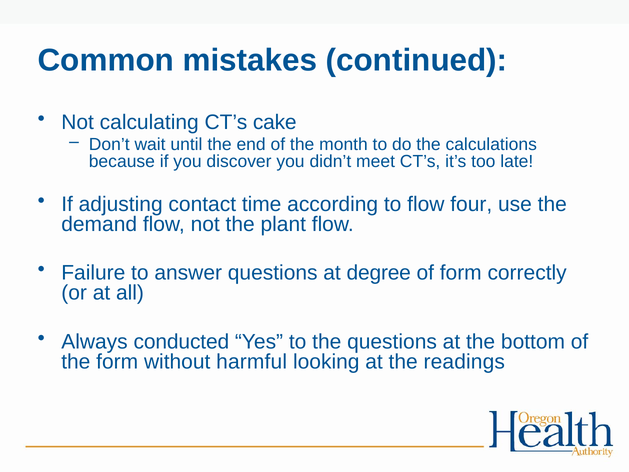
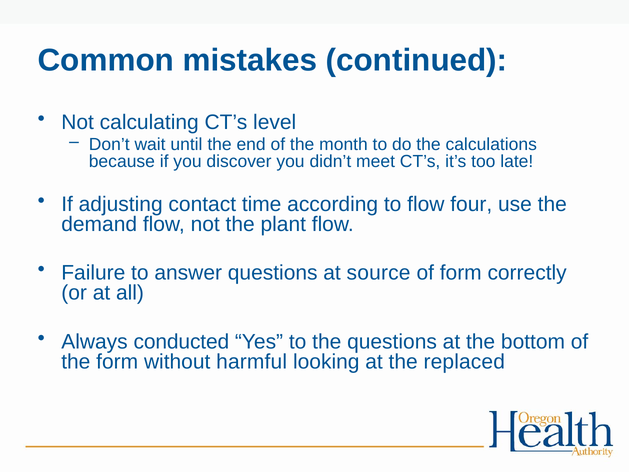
cake: cake -> level
degree: degree -> source
readings: readings -> replaced
